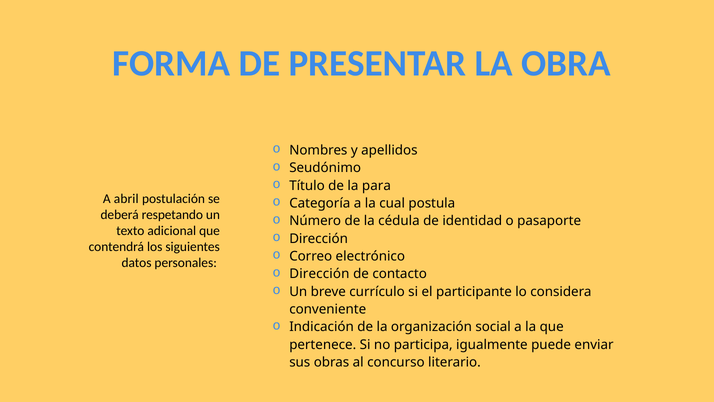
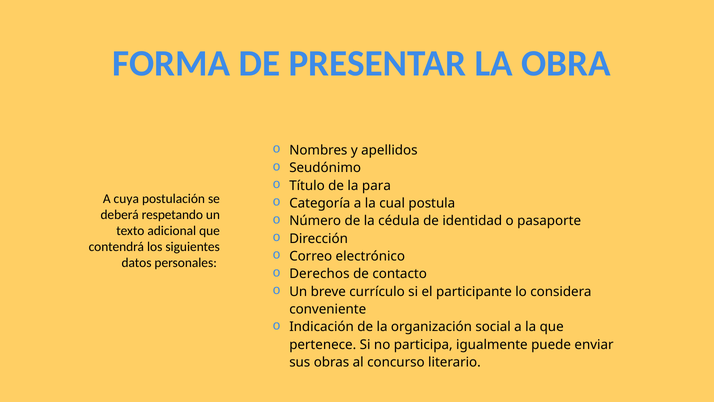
abril: abril -> cuya
Dirección at (319, 274): Dirección -> Derechos
